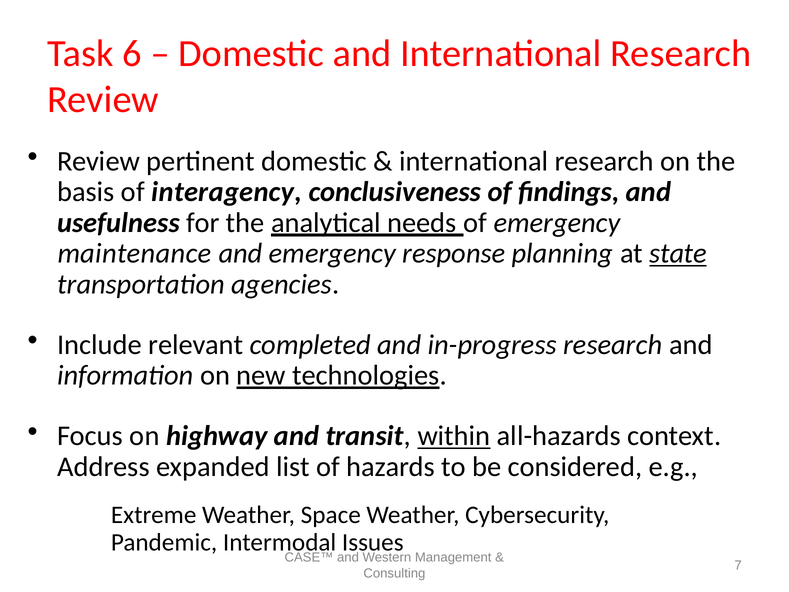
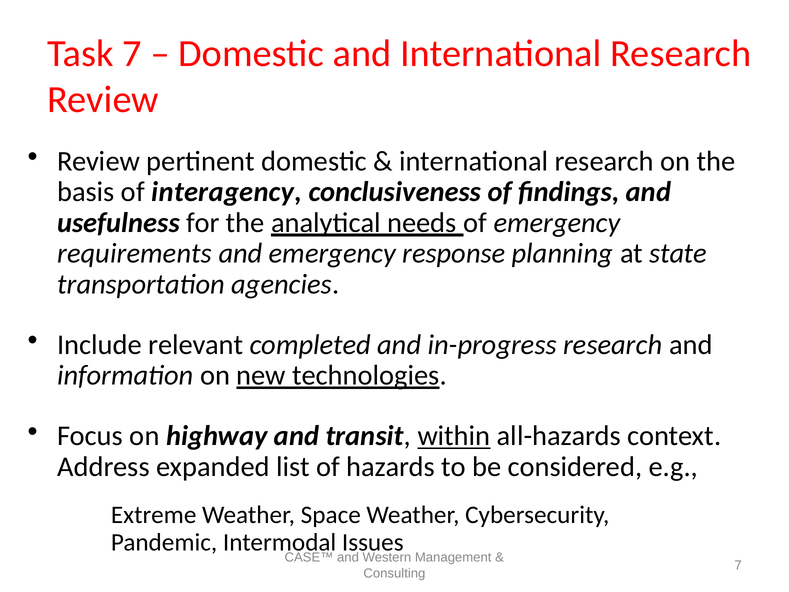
Task 6: 6 -> 7
maintenance: maintenance -> requirements
state underline: present -> none
